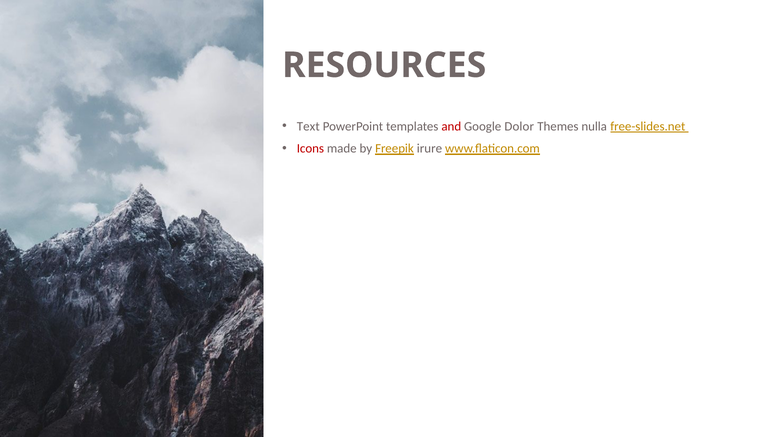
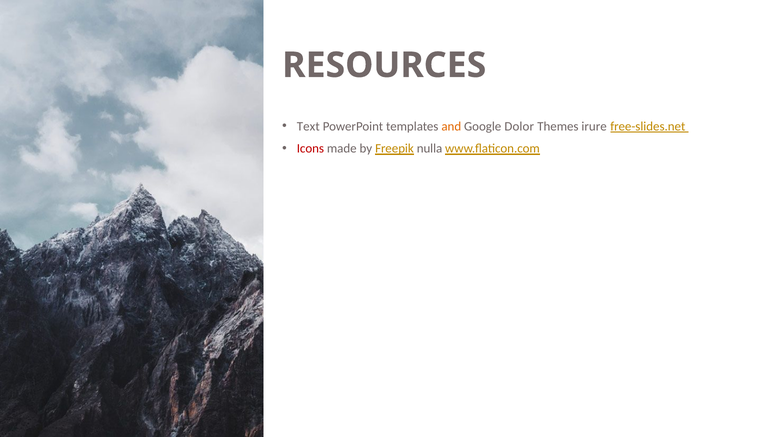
and colour: red -> orange
nulla: nulla -> irure
irure: irure -> nulla
